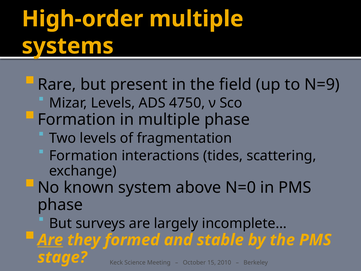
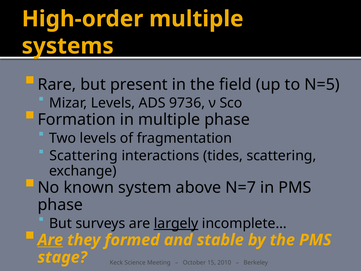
N=9: N=9 -> N=5
4750: 4750 -> 9736
Formation at (83, 156): Formation -> Scattering
N=0: N=0 -> N=7
largely underline: none -> present
